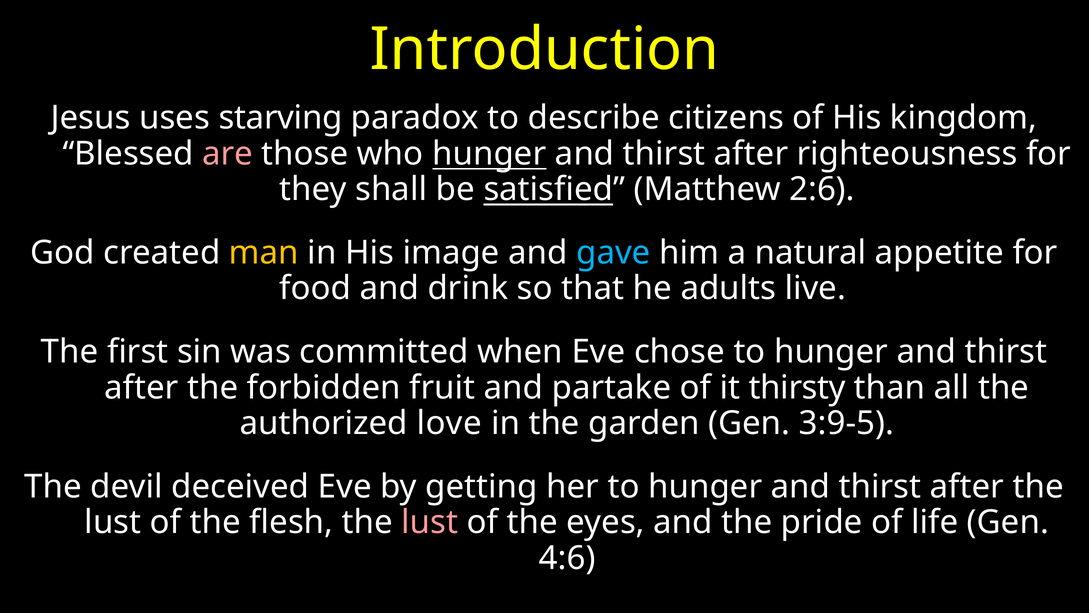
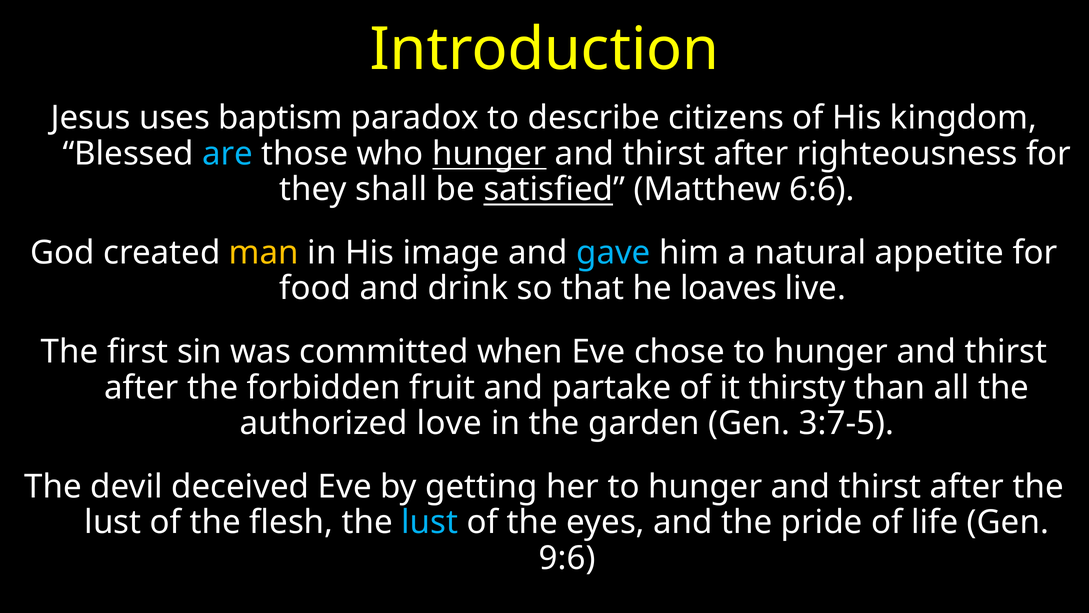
starving: starving -> baptism
are colour: pink -> light blue
2:6: 2:6 -> 6:6
adults: adults -> loaves
3:9-5: 3:9-5 -> 3:7-5
lust at (430, 522) colour: pink -> light blue
4:6: 4:6 -> 9:6
